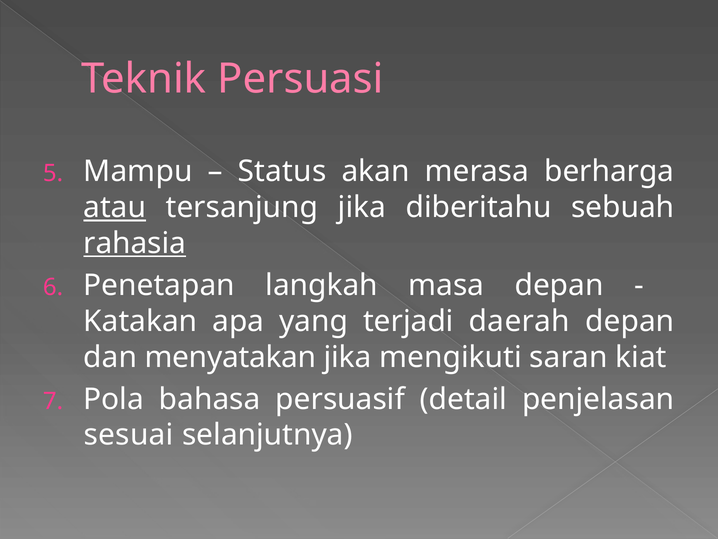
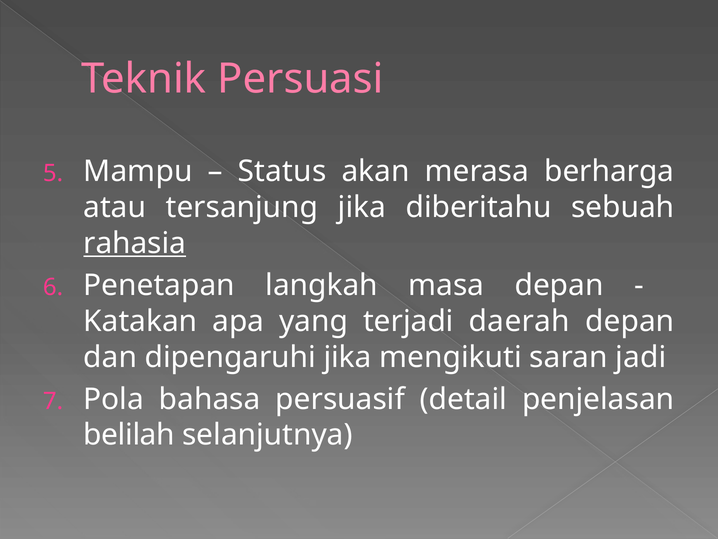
atau underline: present -> none
menyatakan: menyatakan -> dipengaruhi
kiat: kiat -> jadi
sesuai: sesuai -> belilah
